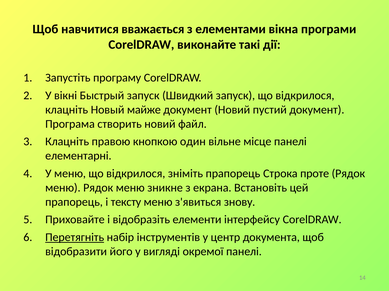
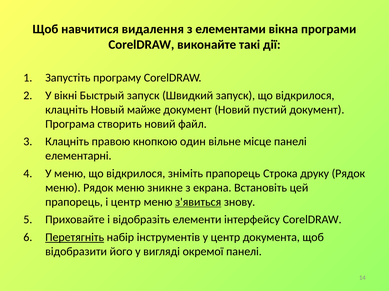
вважається: вважається -> видалення
проте: проте -> друку
і тексту: тексту -> центр
з'явиться underline: none -> present
